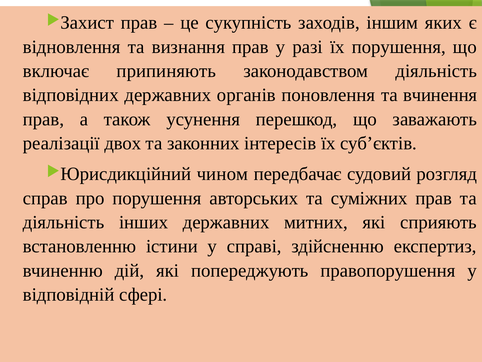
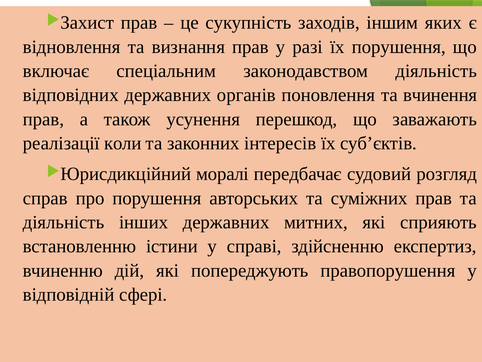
припиняють: припиняють -> спеціальним
двох: двох -> коли
чином: чином -> моралі
